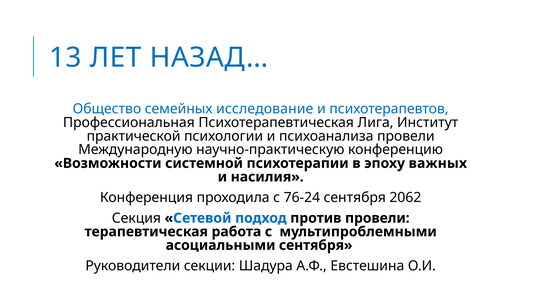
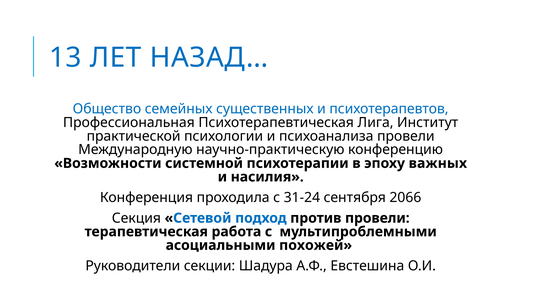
исследование: исследование -> существенных
76-24: 76-24 -> 31-24
2062: 2062 -> 2066
асоциальными сентября: сентября -> похожей
